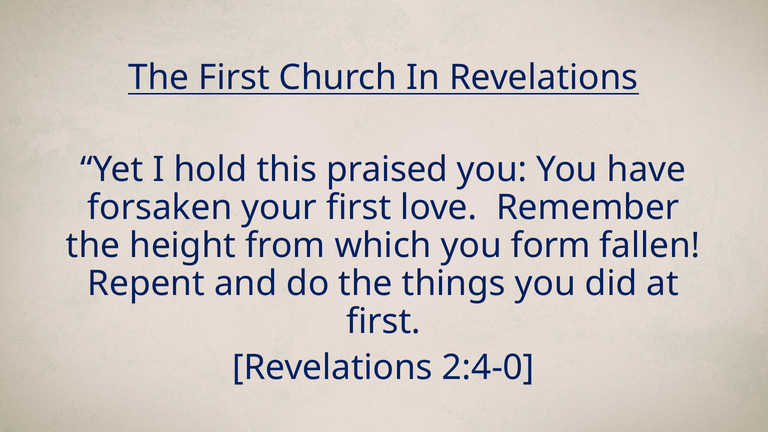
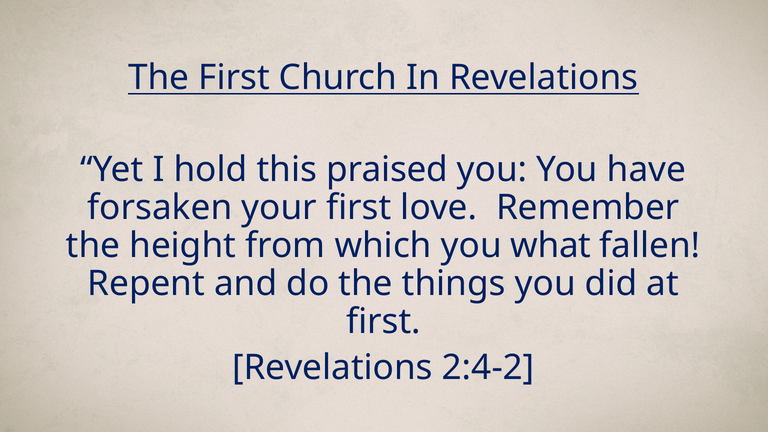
form: form -> what
2:4-0: 2:4-0 -> 2:4-2
